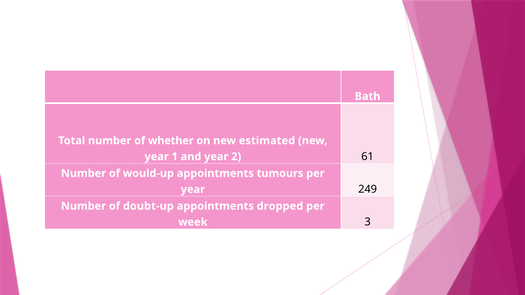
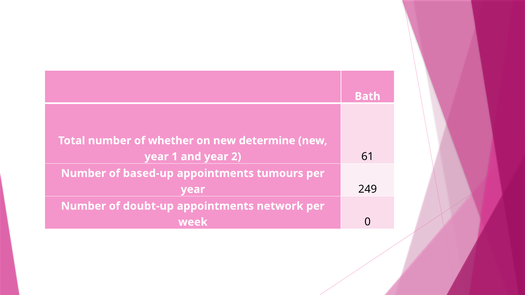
estimated: estimated -> determine
would-up: would-up -> based-up
dropped: dropped -> network
3: 3 -> 0
